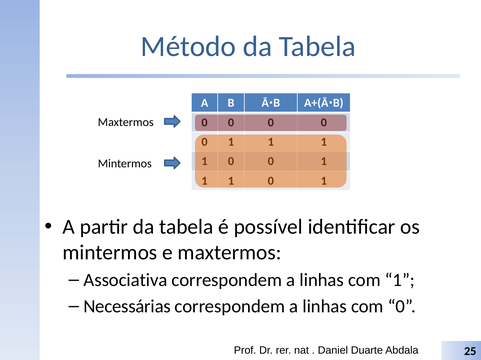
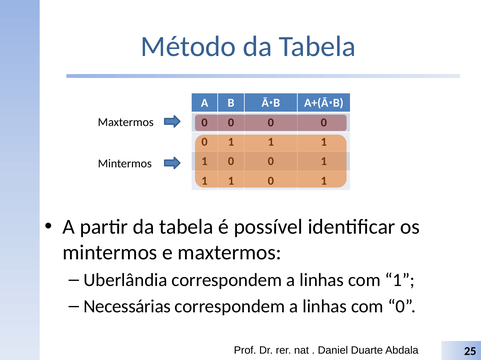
Associativa: Associativa -> Uberlândia
